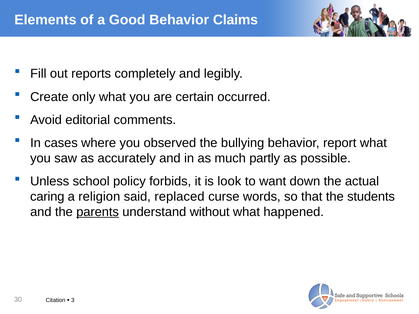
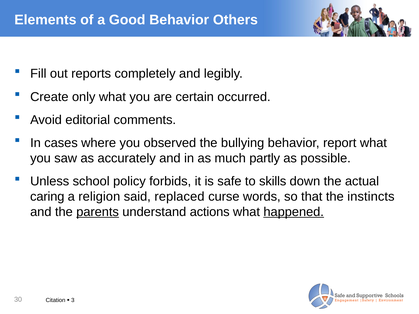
Claims: Claims -> Others
look: look -> safe
want: want -> skills
students: students -> instincts
without: without -> actions
happened underline: none -> present
